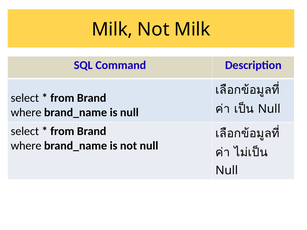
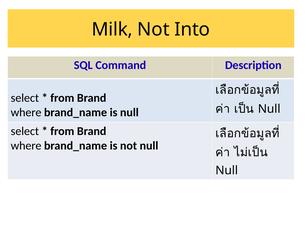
Not Milk: Milk -> Into
